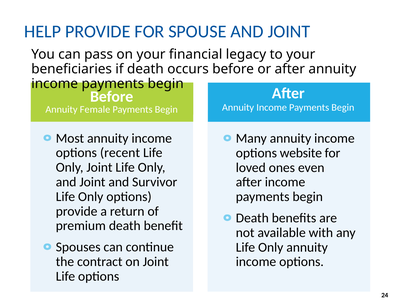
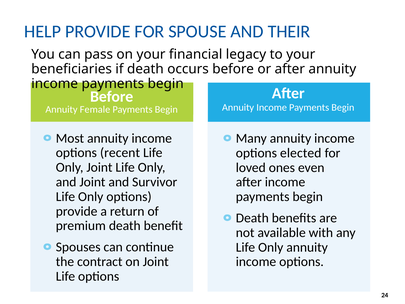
SPOUSE AND JOINT: JOINT -> THEIR
website: website -> elected
